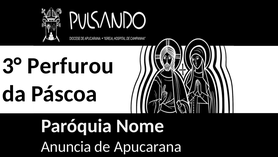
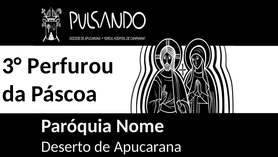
Anuncia: Anuncia -> Deserto
